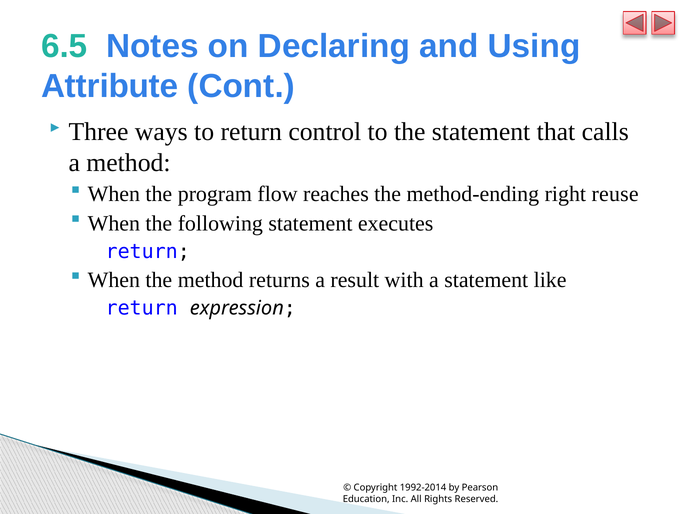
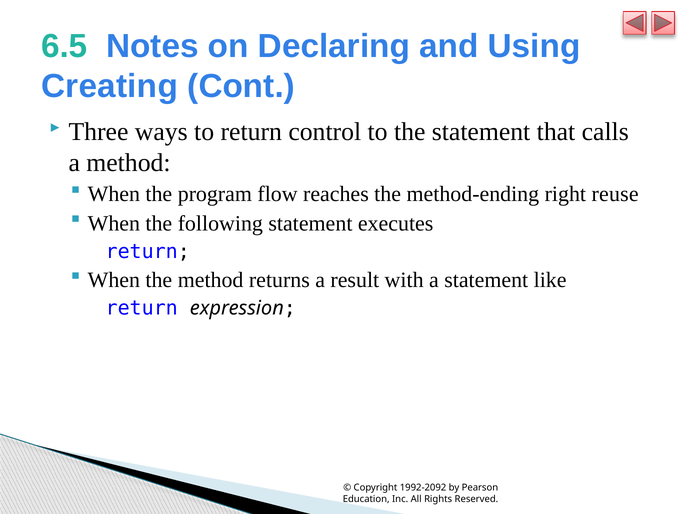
Attribute: Attribute -> Creating
1992-2014: 1992-2014 -> 1992-2092
